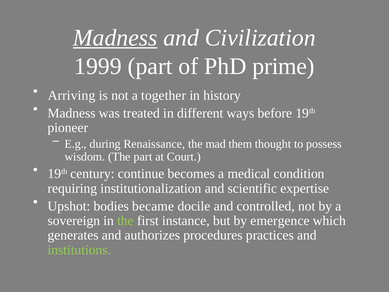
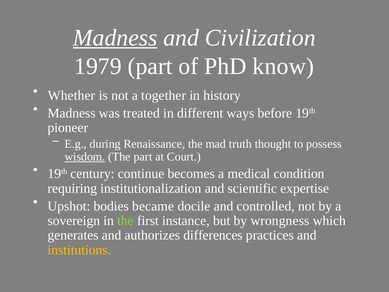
1999: 1999 -> 1979
prime: prime -> know
Arriving: Arriving -> Whether
them: them -> truth
wisdom underline: none -> present
emergence: emergence -> wrongness
procedures: procedures -> differences
institutions colour: light green -> yellow
